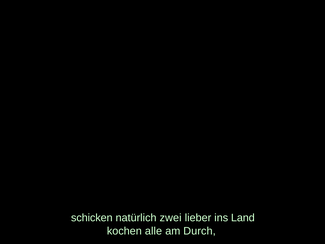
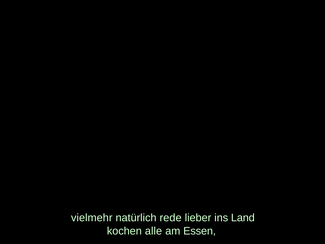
schicken: schicken -> vielmehr
zwei: zwei -> rede
Durch: Durch -> Essen
